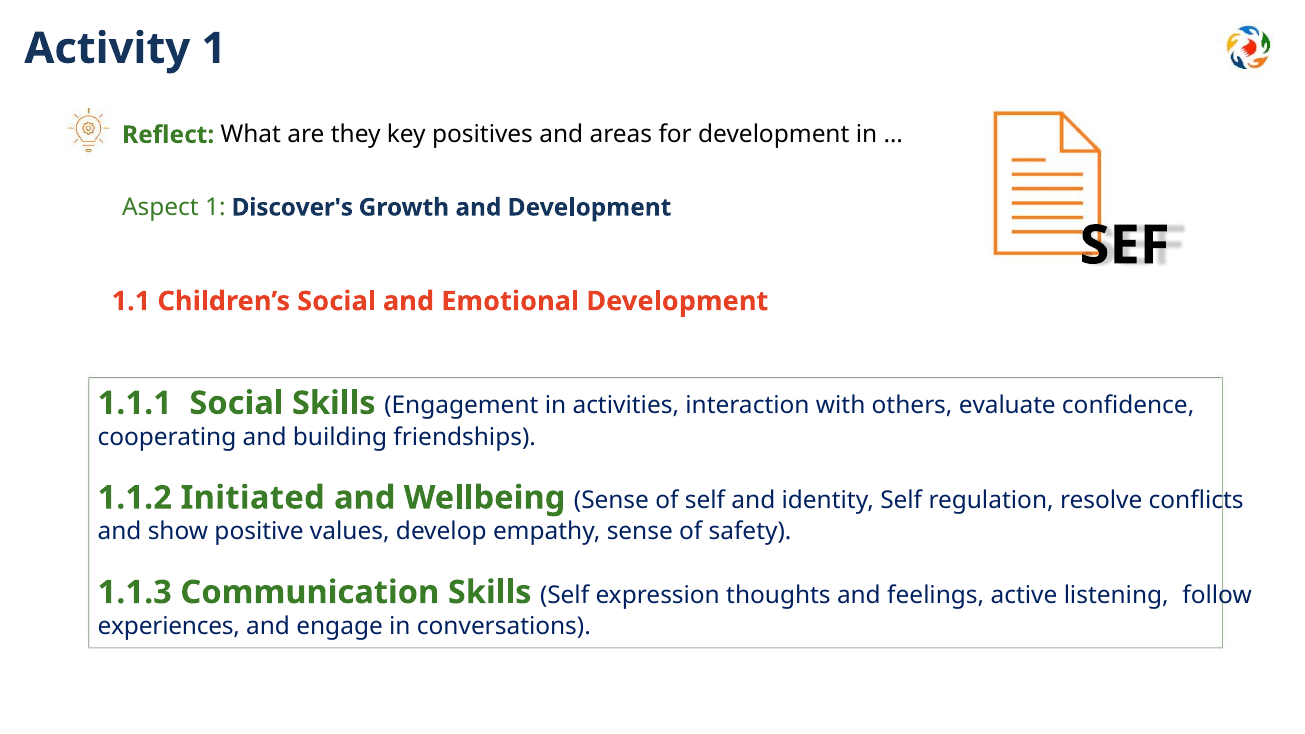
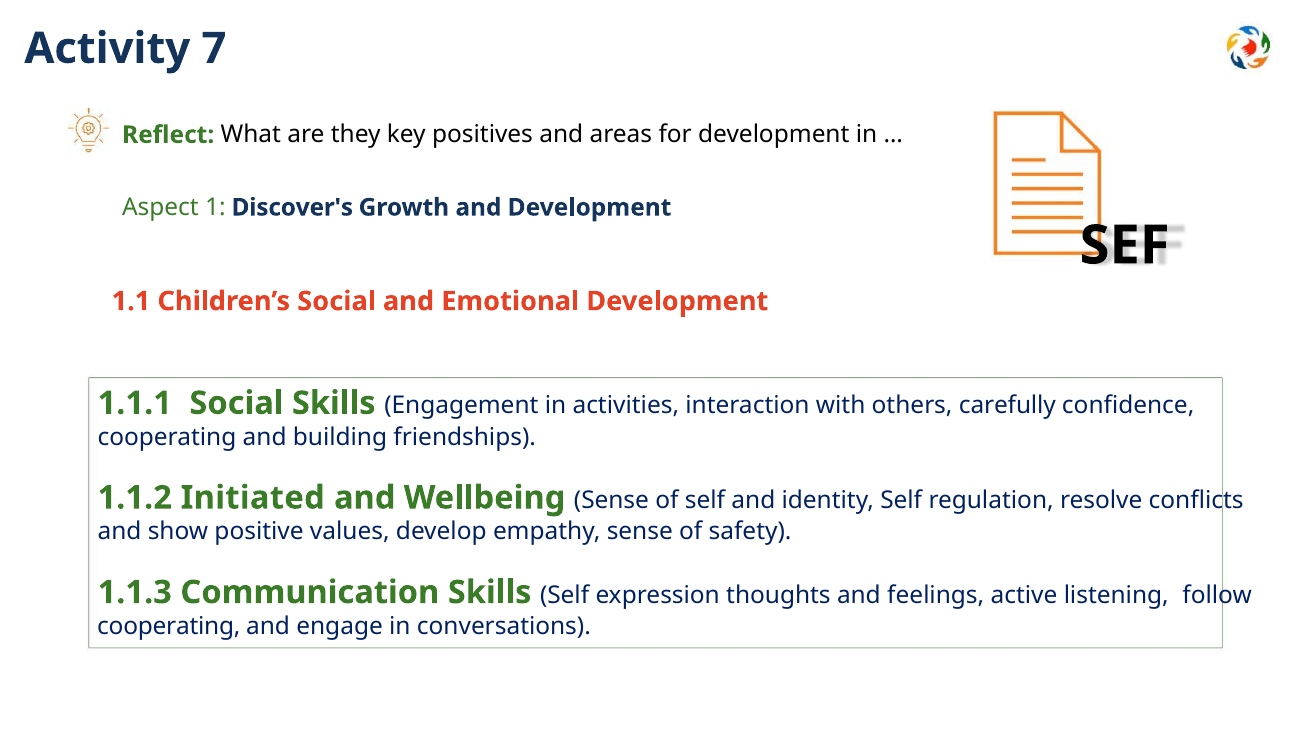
Activity 1: 1 -> 7
evaluate: evaluate -> carefully
experiences at (169, 626): experiences -> cooperating
